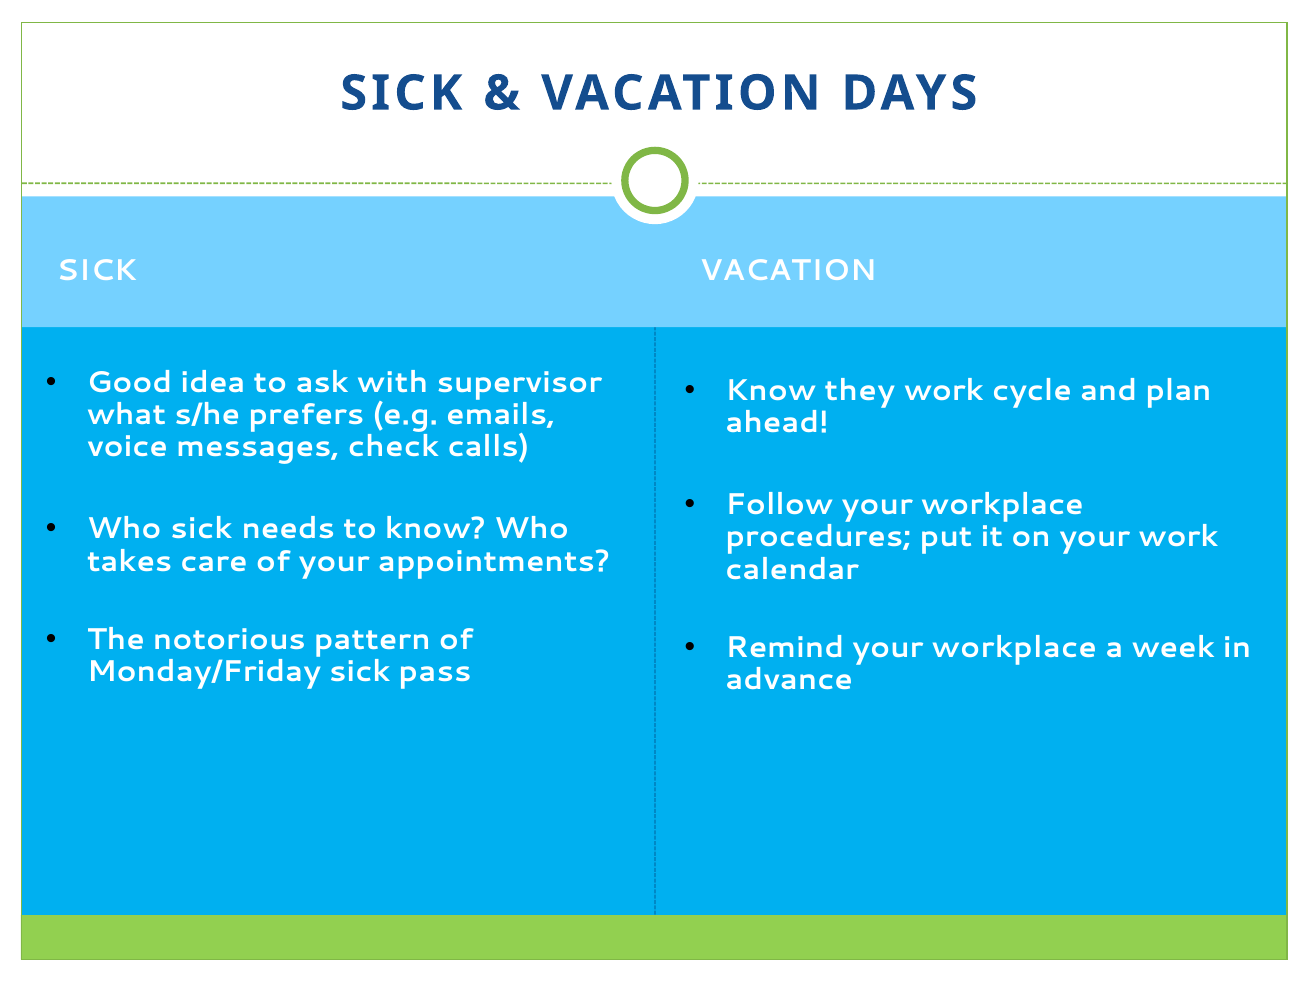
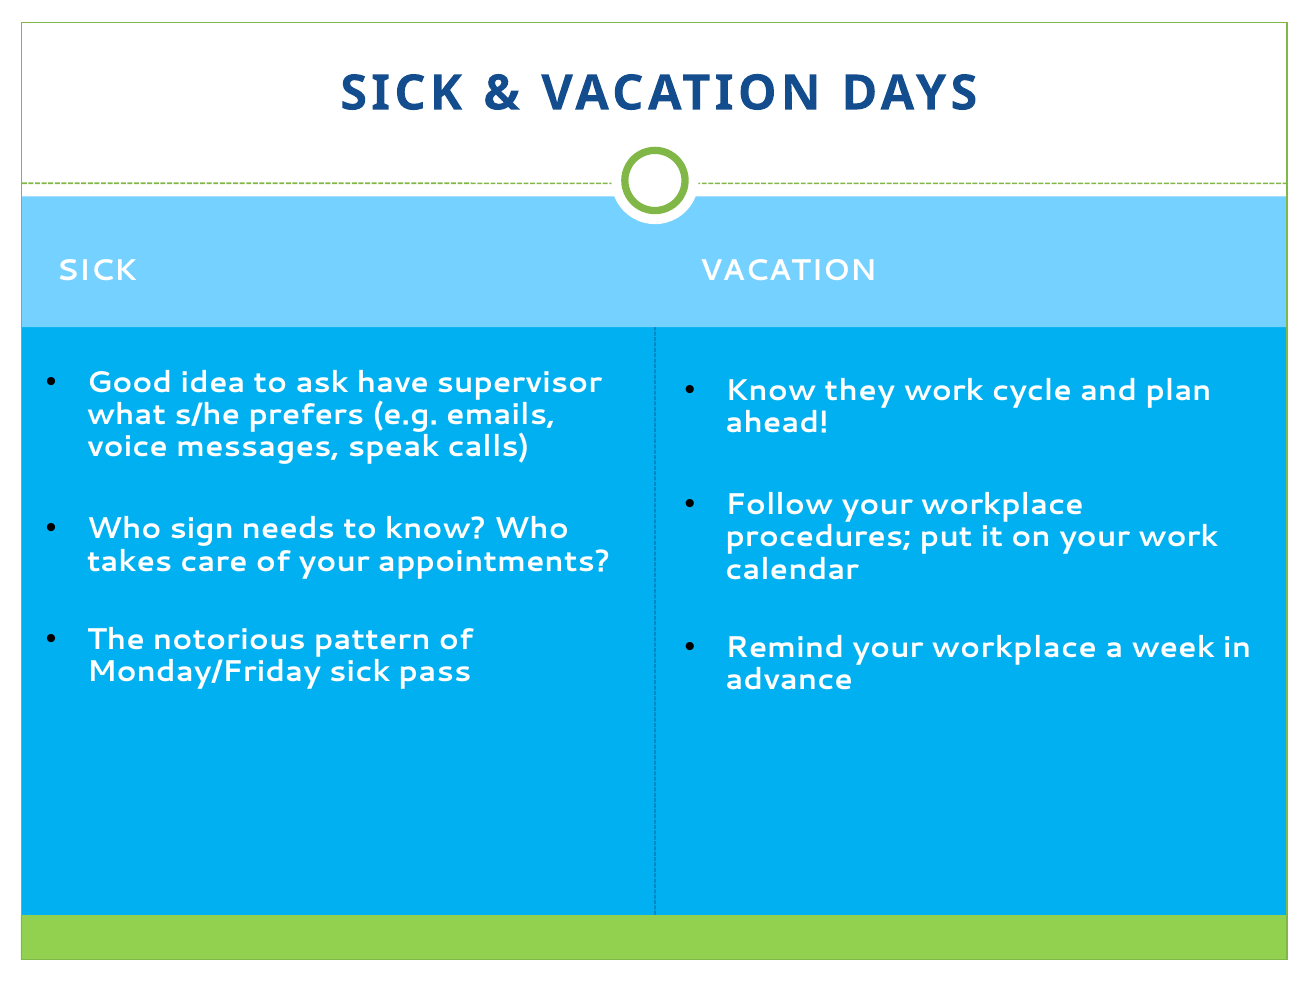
with: with -> have
check: check -> speak
Who sick: sick -> sign
